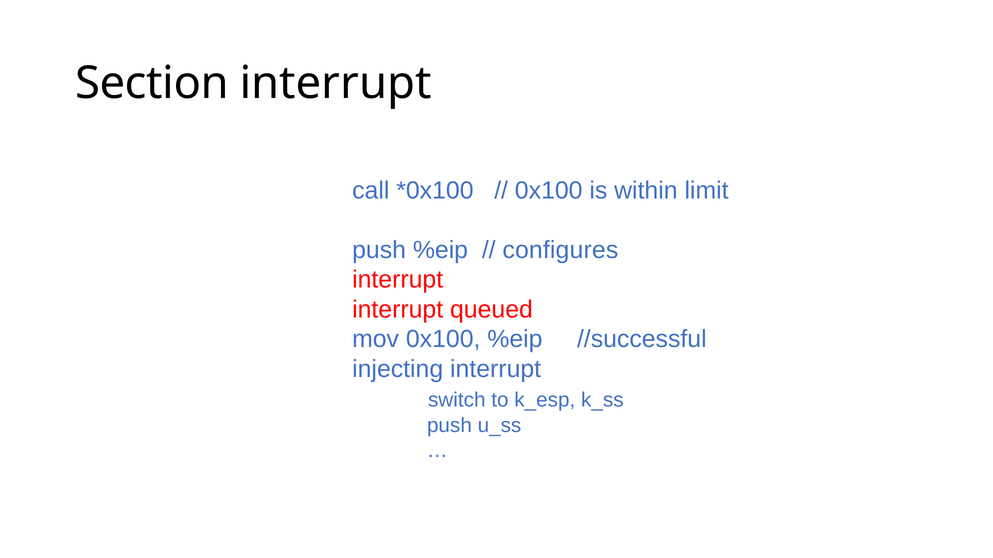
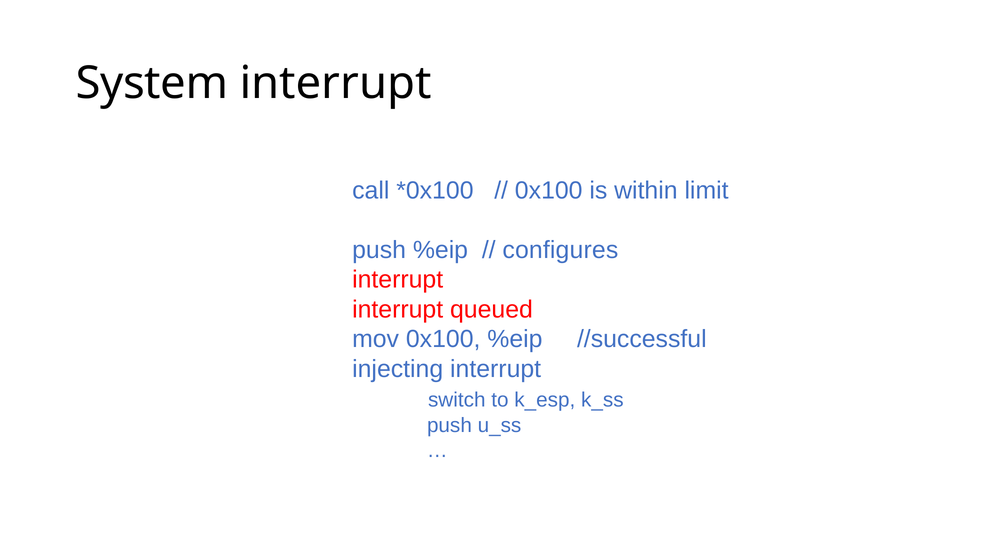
Section: Section -> System
